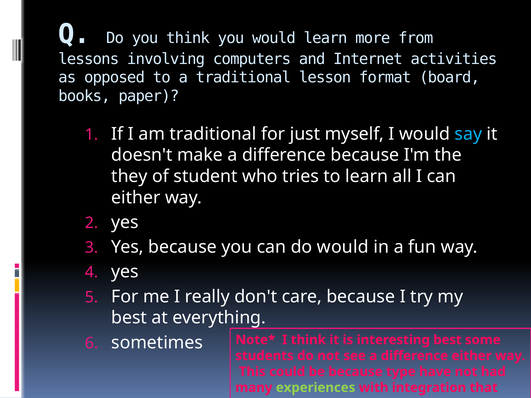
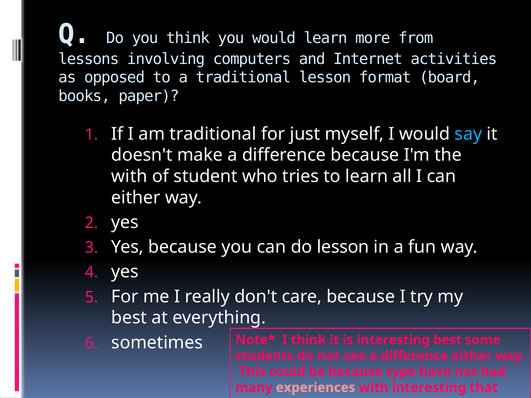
they at (129, 176): they -> with
do would: would -> lesson
experiences colour: light green -> pink
with integration: integration -> interesting
